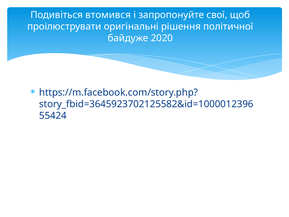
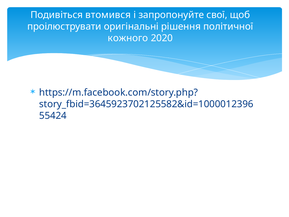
байдуже: байдуже -> кожного
